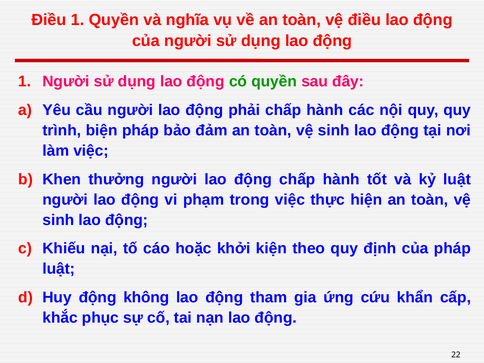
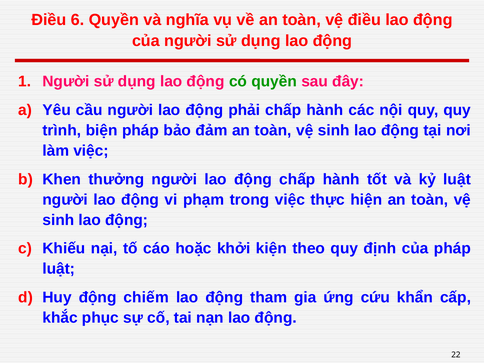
Điều 1: 1 -> 6
không: không -> chiếm
